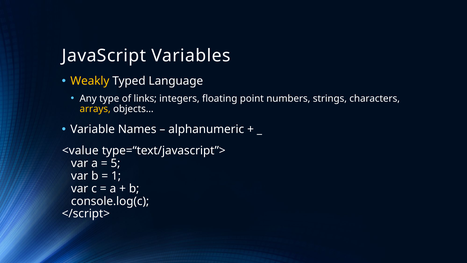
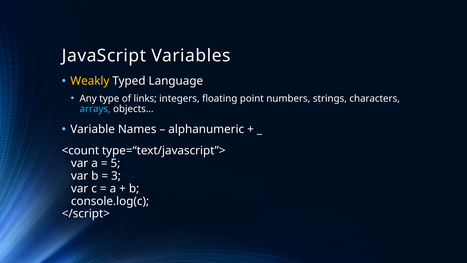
arrays colour: yellow -> light blue
<value: <value -> <count
1: 1 -> 3
